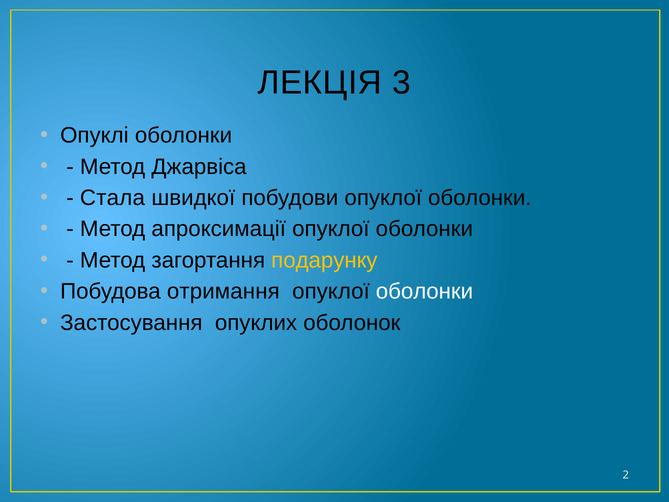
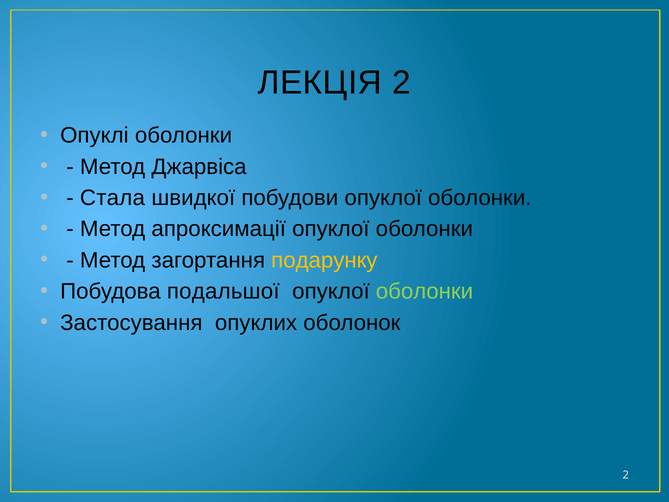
ЛЕКЦІЯ 3: 3 -> 2
отримання: отримання -> подальшої
оболонки at (424, 291) colour: white -> light green
